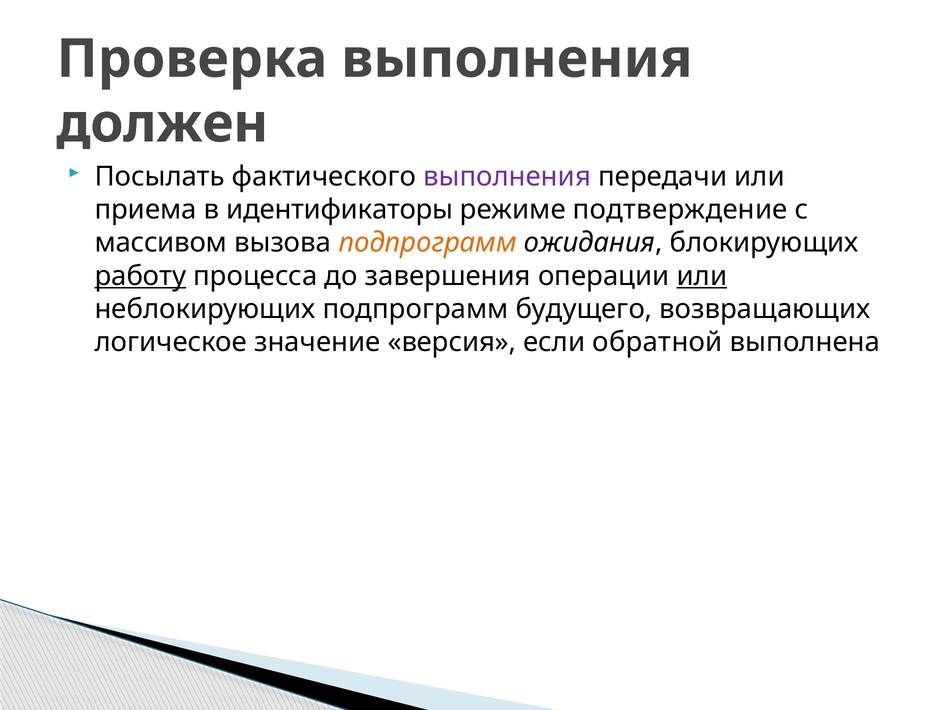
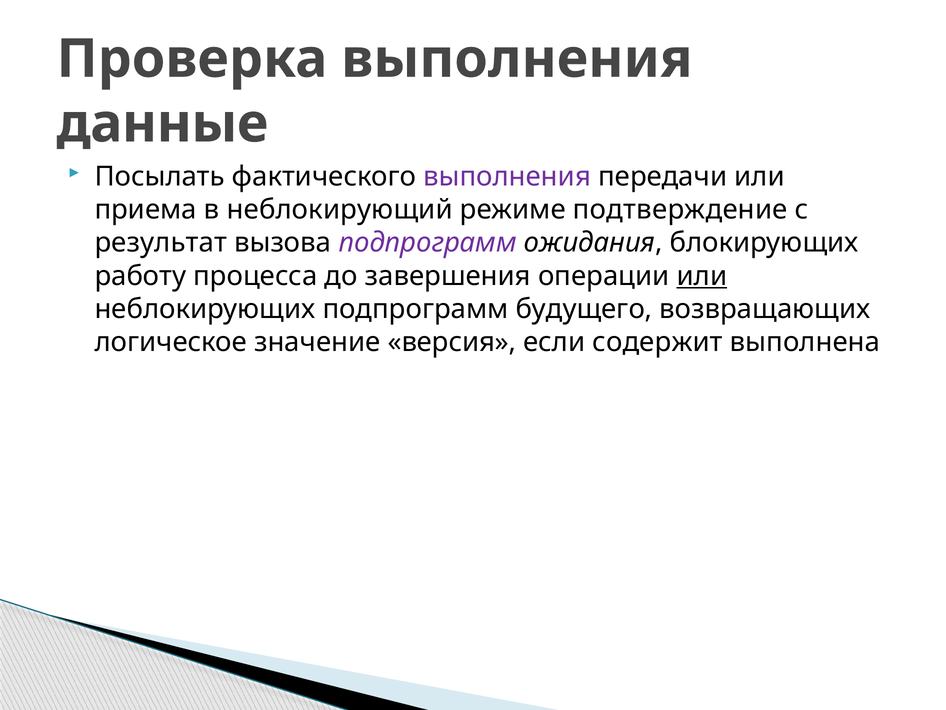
должен: должен -> данные
идентификаторы: идентификаторы -> неблокирующий
массивом: массивом -> результат
подпрограмм at (428, 243) colour: orange -> purple
работу underline: present -> none
обратной: обратной -> содержит
